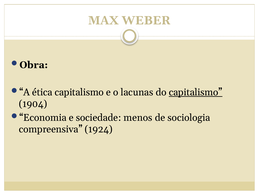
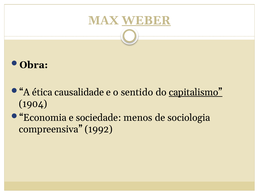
WEBER underline: none -> present
ética capitalismo: capitalismo -> causalidade
lacunas: lacunas -> sentido
1924: 1924 -> 1992
